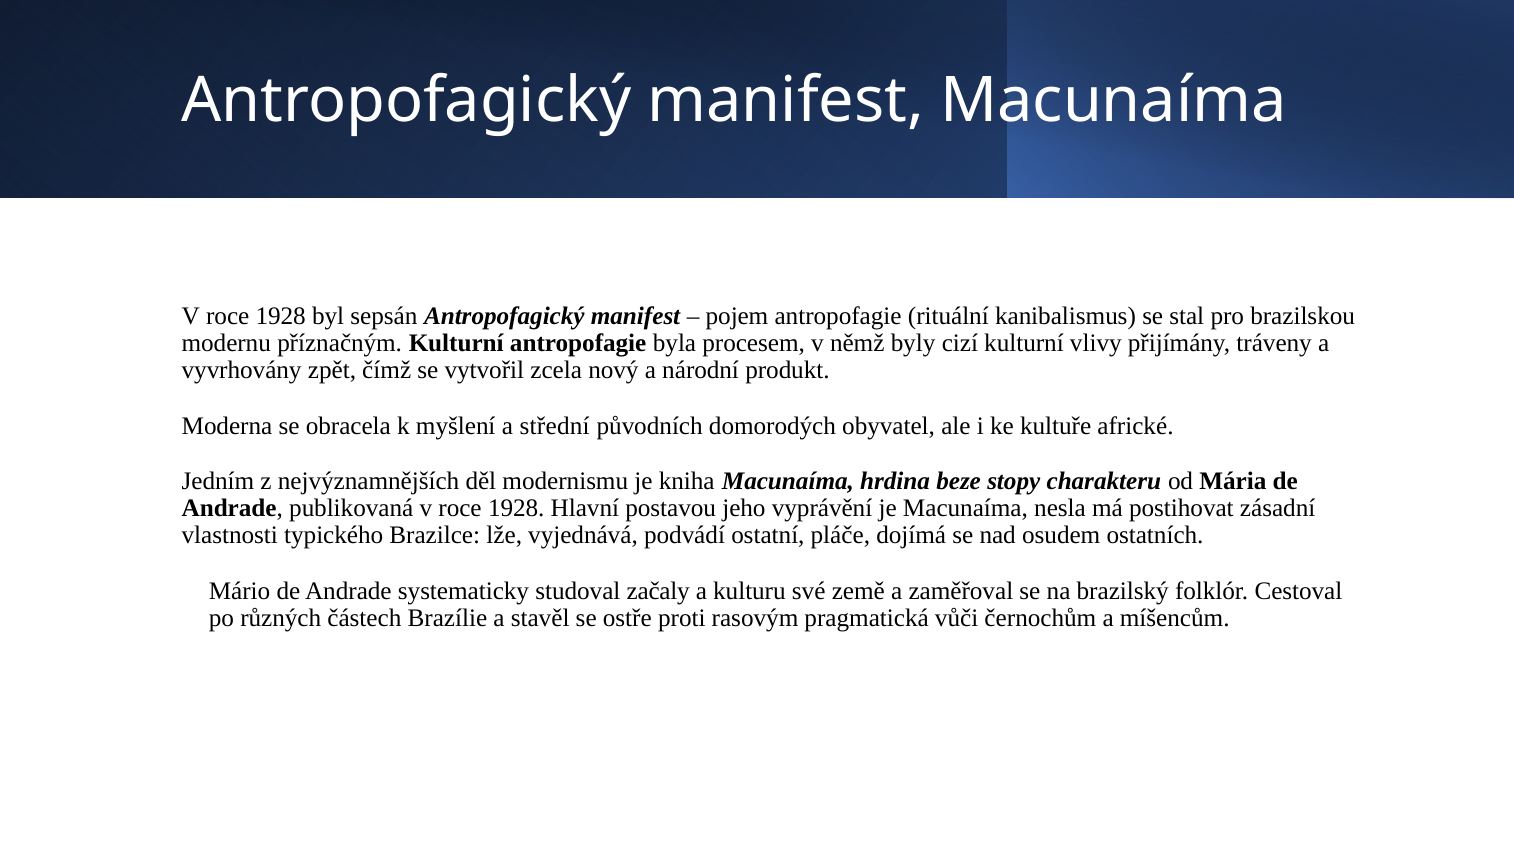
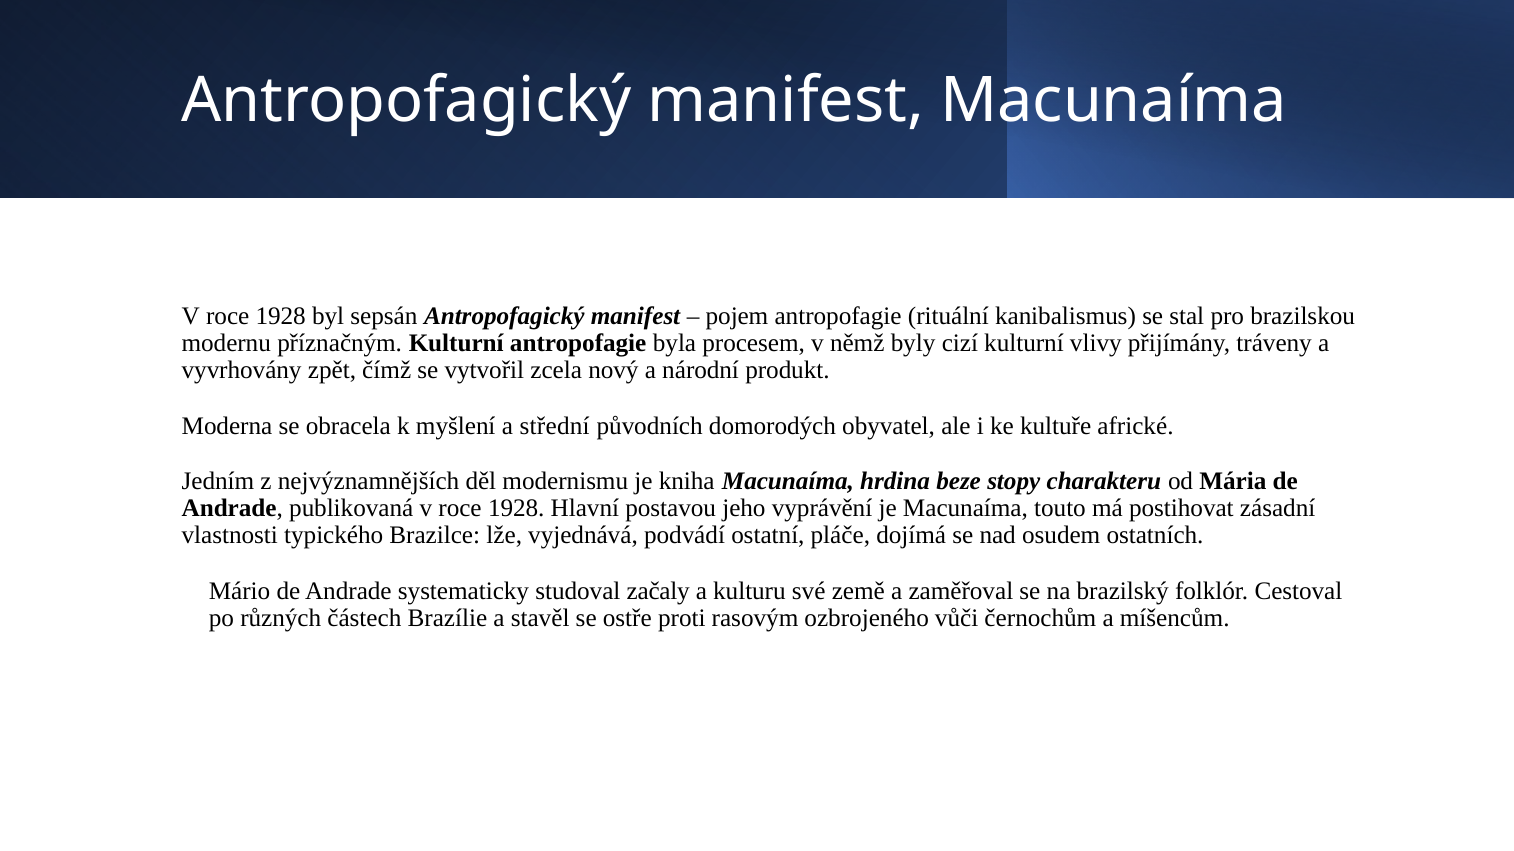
nesla: nesla -> touto
pragmatická: pragmatická -> ozbrojeného
